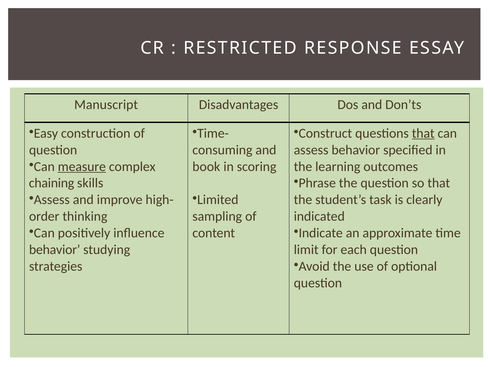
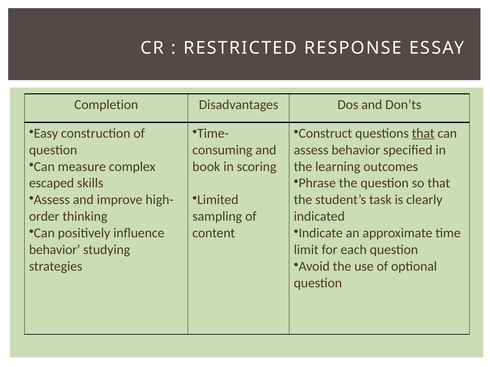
Manuscript: Manuscript -> Completion
measure underline: present -> none
chaining: chaining -> escaped
